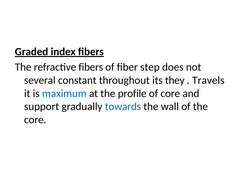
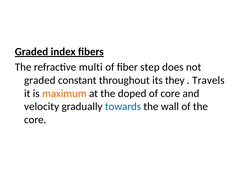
refractive fibers: fibers -> multi
several at (40, 80): several -> graded
maximum colour: blue -> orange
profile: profile -> doped
support: support -> velocity
